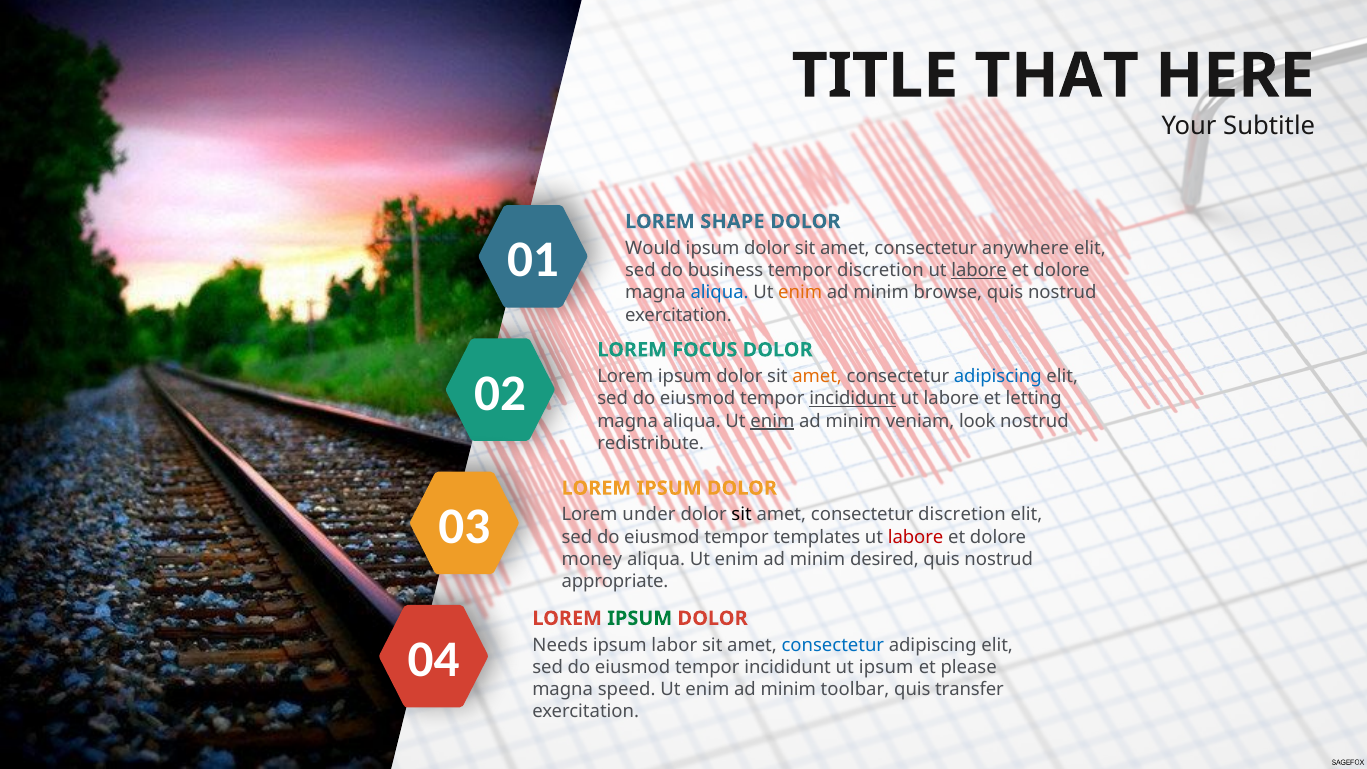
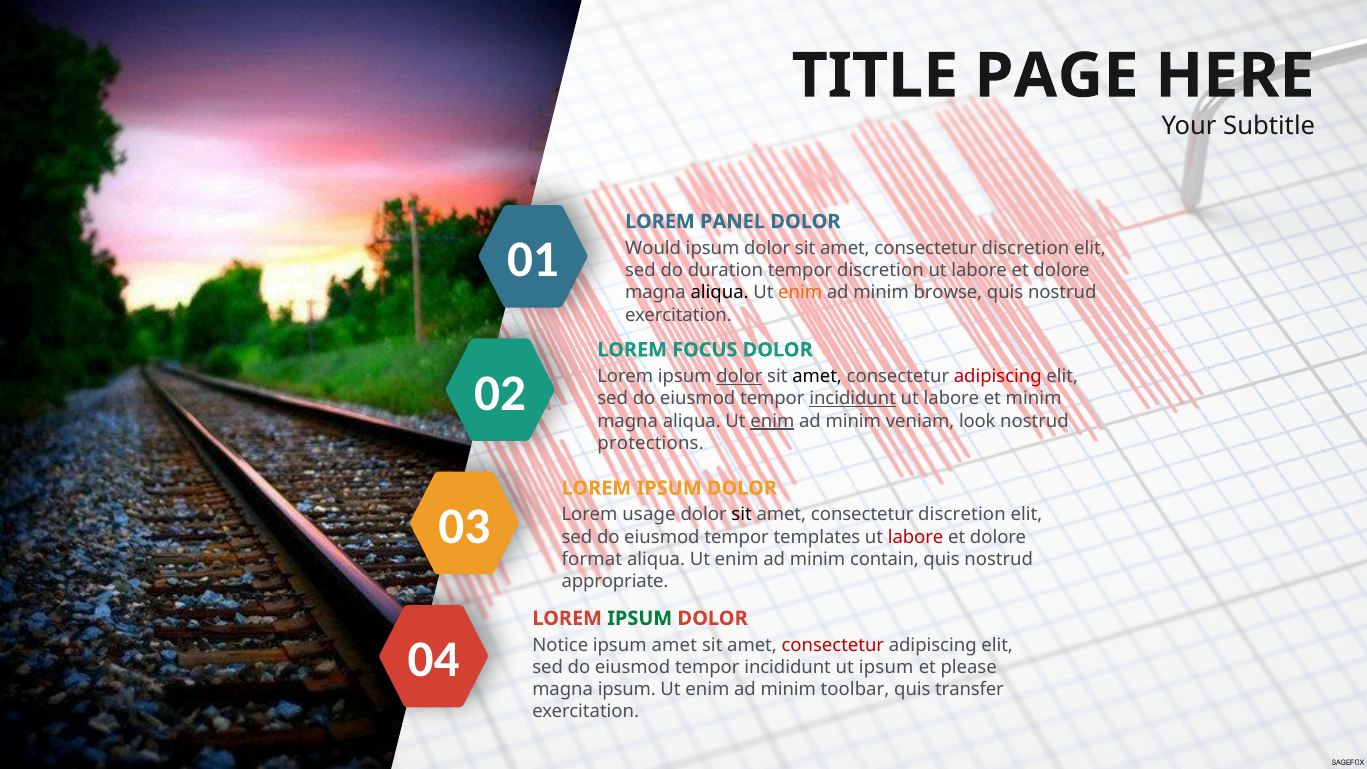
THAT: THAT -> PAGE
SHAPE: SHAPE -> PANEL
anywhere at (1025, 248): anywhere -> discretion
business: business -> duration
labore at (979, 270) underline: present -> none
aliqua at (720, 293) colour: blue -> black
dolor at (739, 377) underline: none -> present
amet at (817, 377) colour: orange -> black
adipiscing at (998, 377) colour: blue -> red
et letting: letting -> minim
redistribute: redistribute -> protections
under: under -> usage
money: money -> format
desired: desired -> contain
Needs: Needs -> Notice
ipsum labor: labor -> amet
consectetur at (833, 645) colour: blue -> red
magna speed: speed -> ipsum
